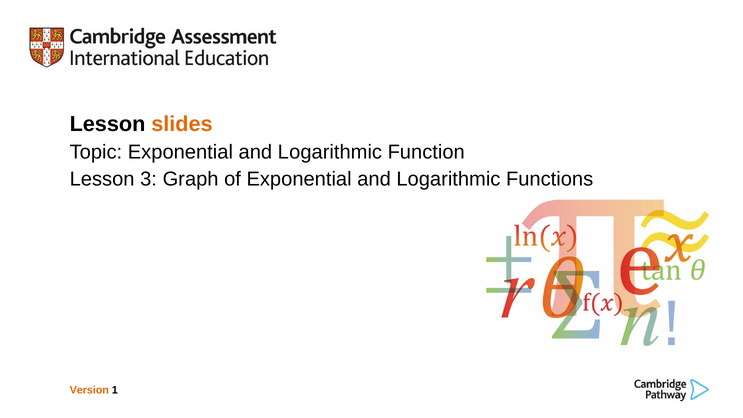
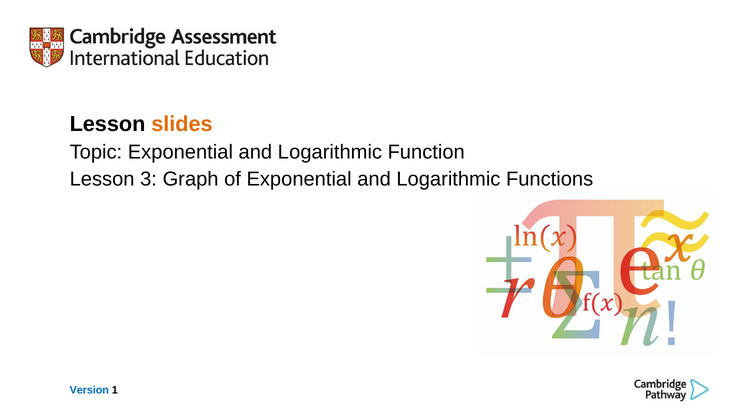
Version colour: orange -> blue
